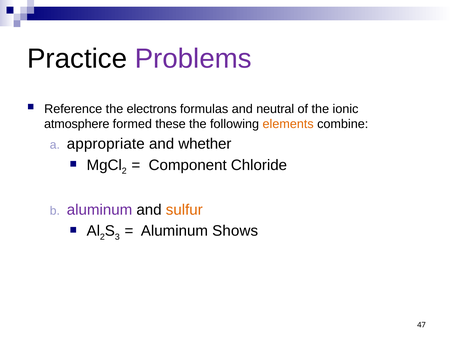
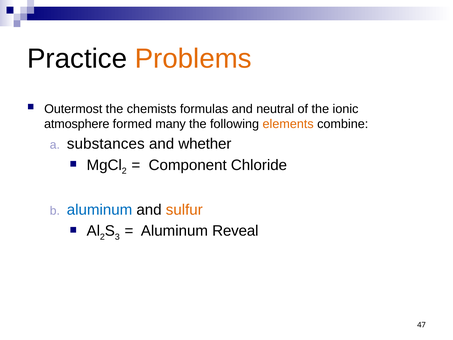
Problems colour: purple -> orange
Reference: Reference -> Outermost
electrons: electrons -> chemists
these: these -> many
appropriate: appropriate -> substances
aluminum at (100, 210) colour: purple -> blue
Shows: Shows -> Reveal
